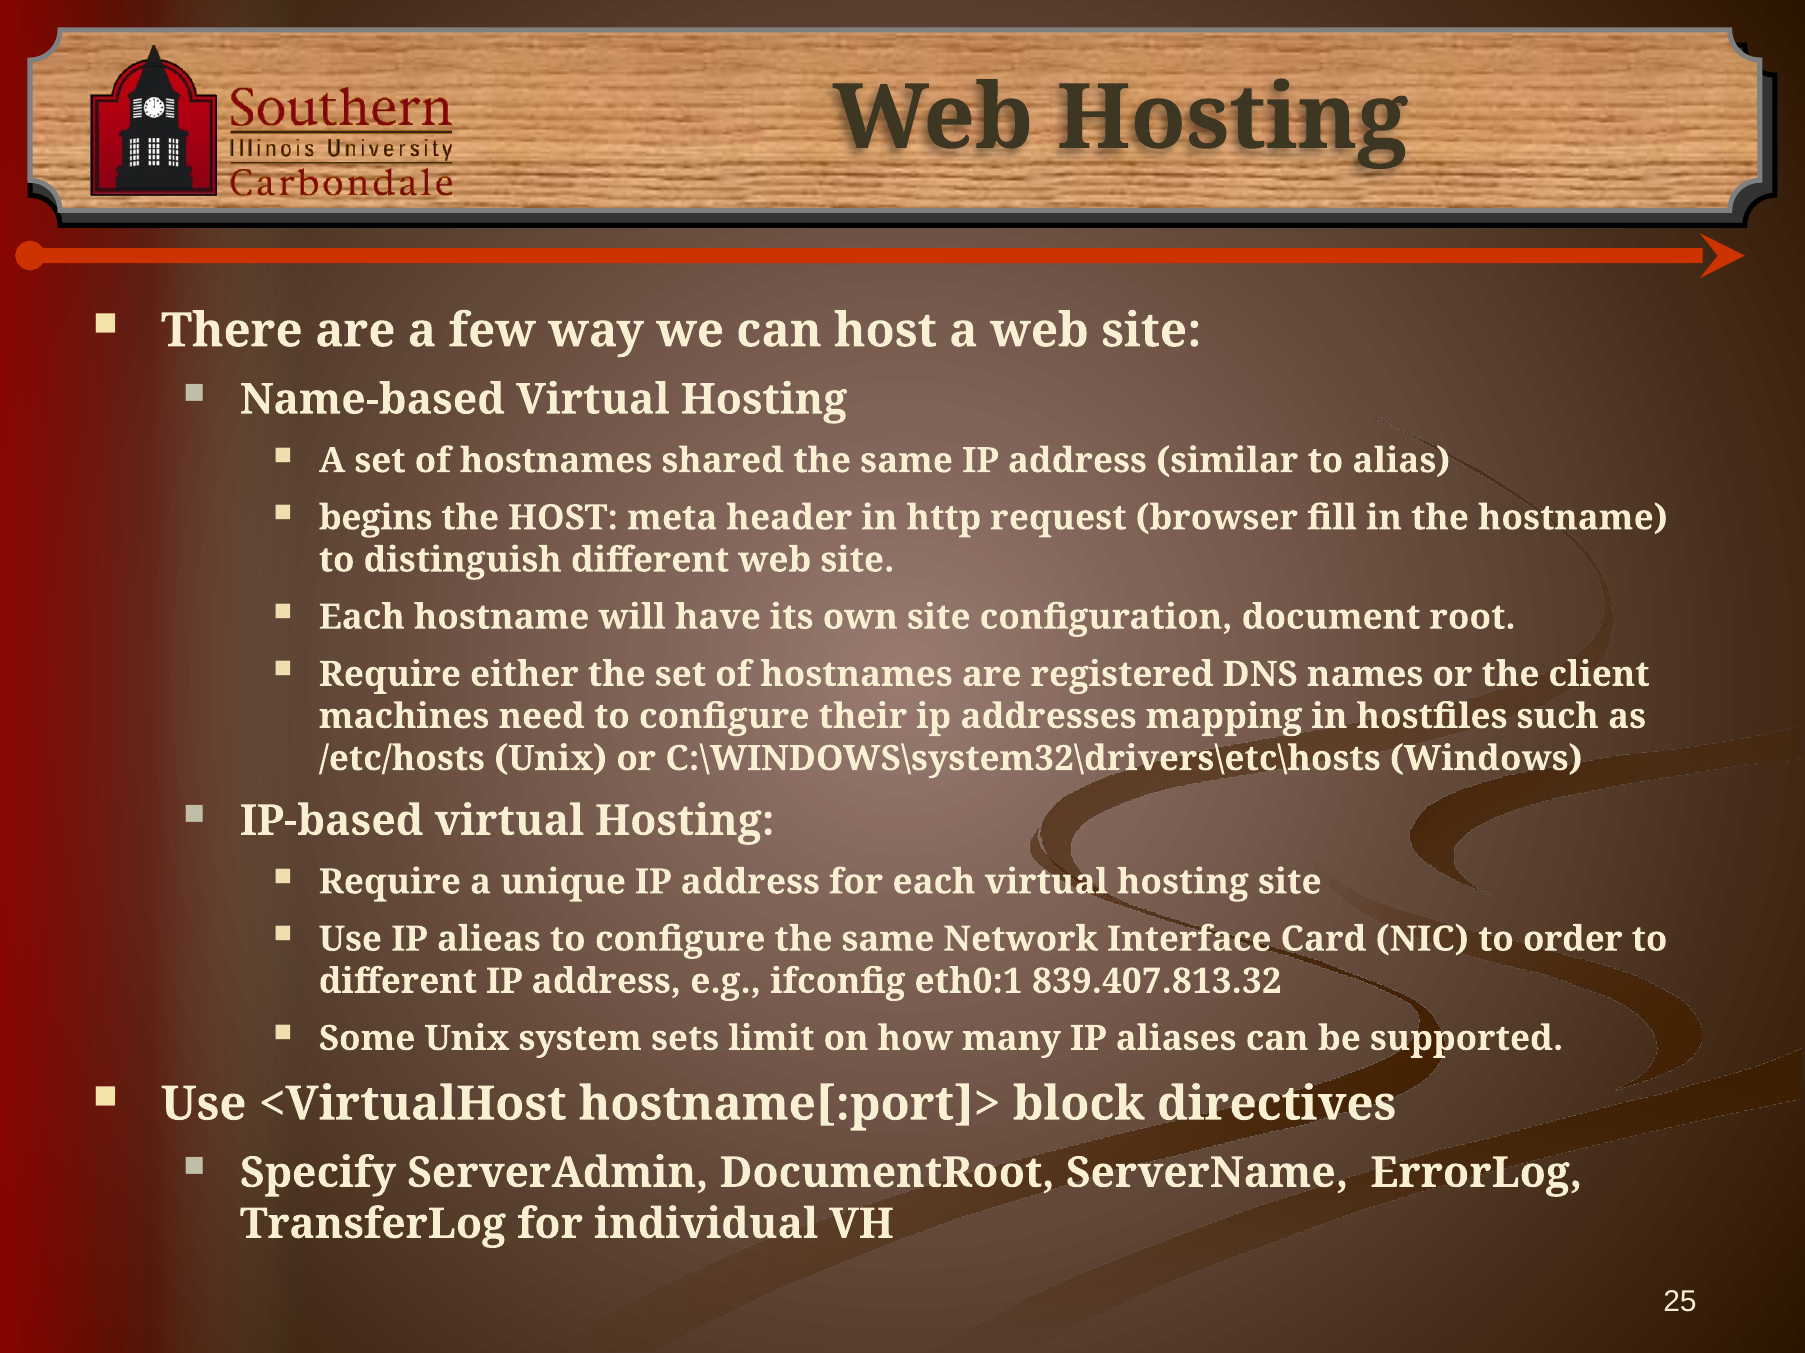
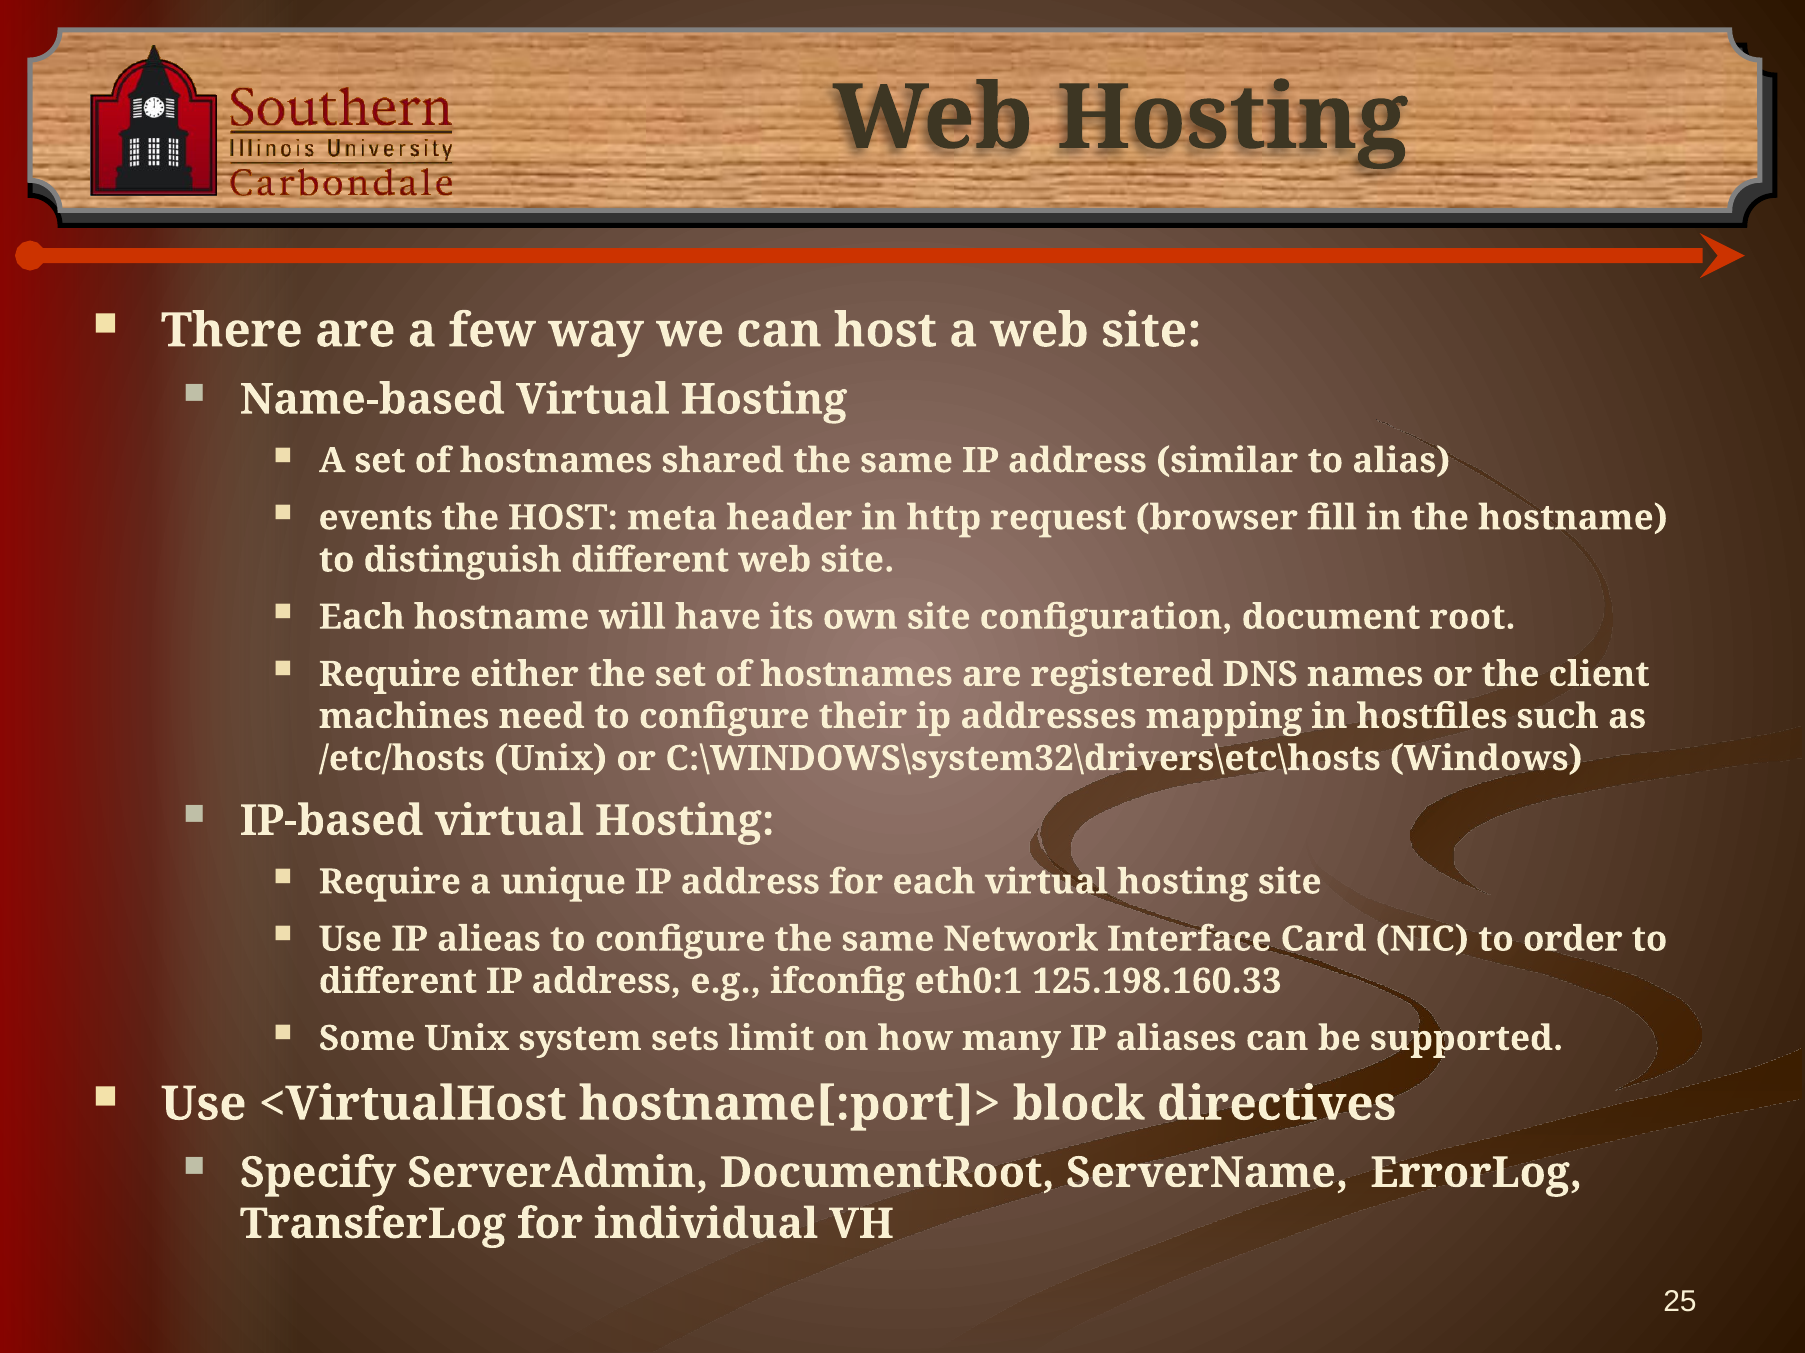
begins: begins -> events
839.407.813.32: 839.407.813.32 -> 125.198.160.33
